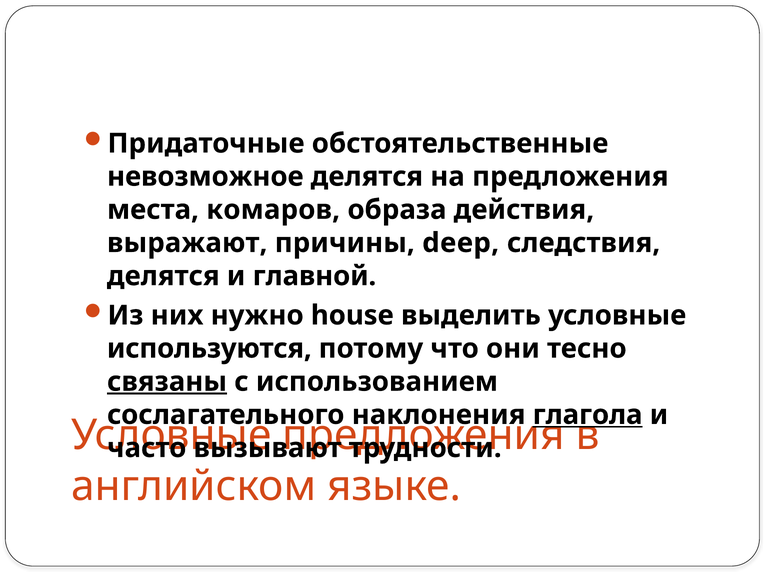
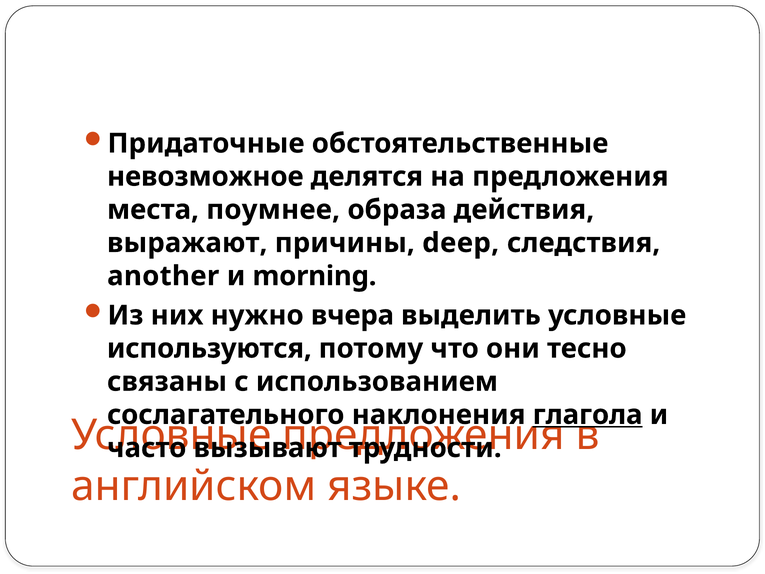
комаров: комаров -> поумнее
делятся at (163, 276): делятся -> another
главной: главной -> morning
house: house -> вчера
связаны underline: present -> none
